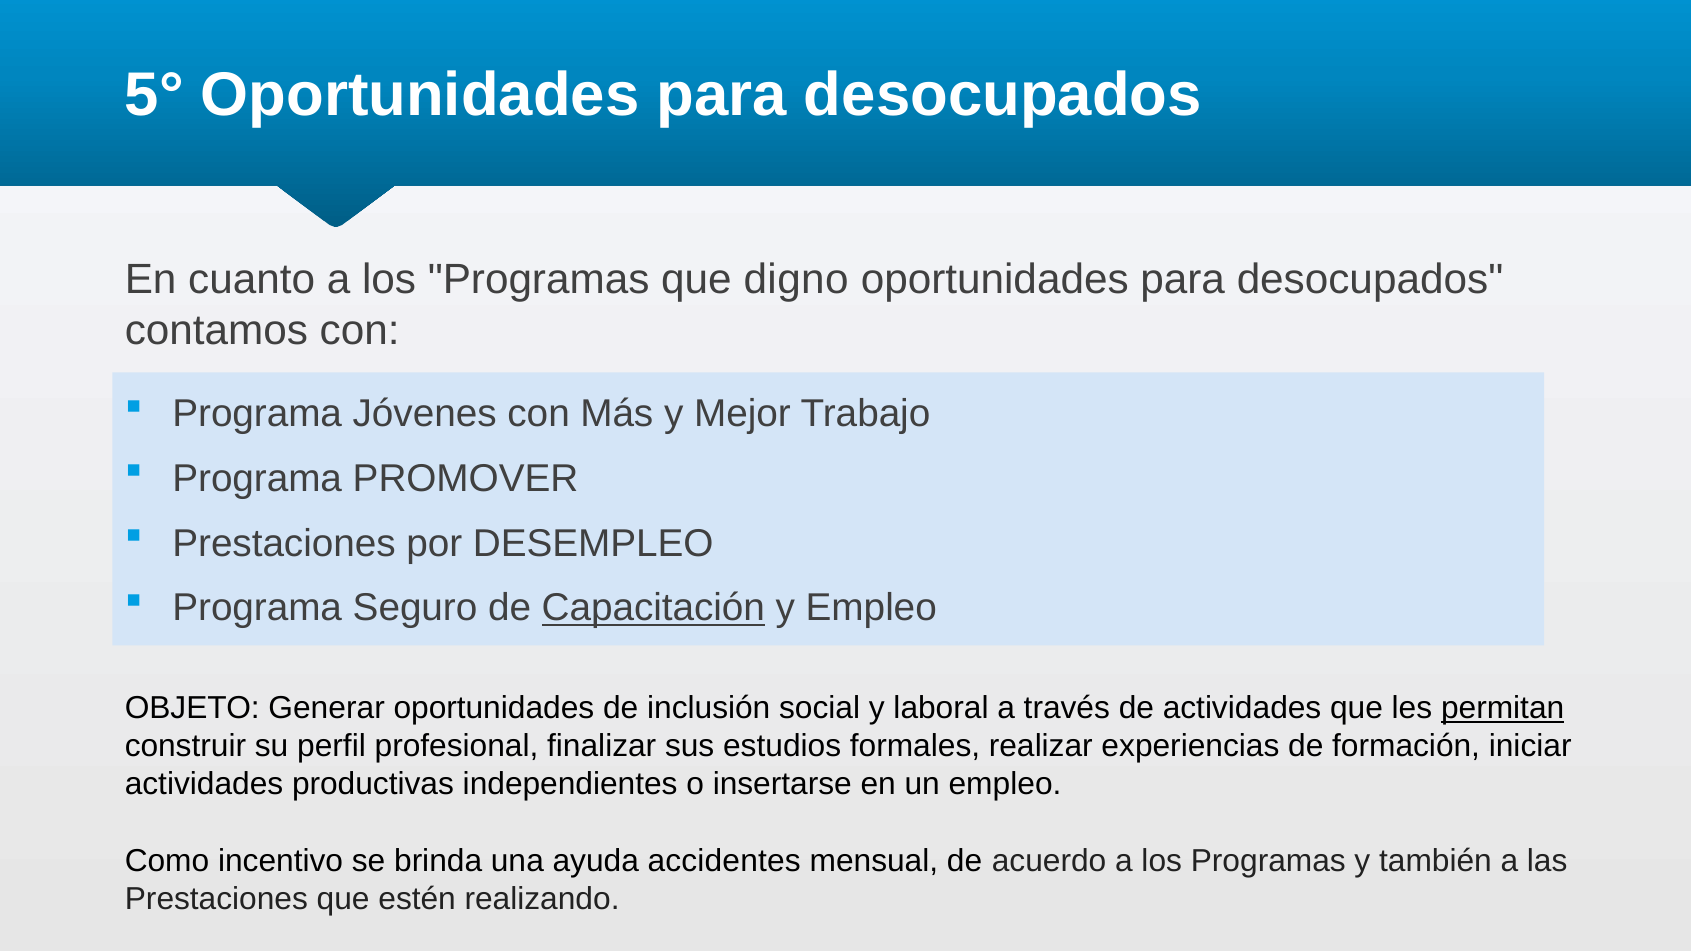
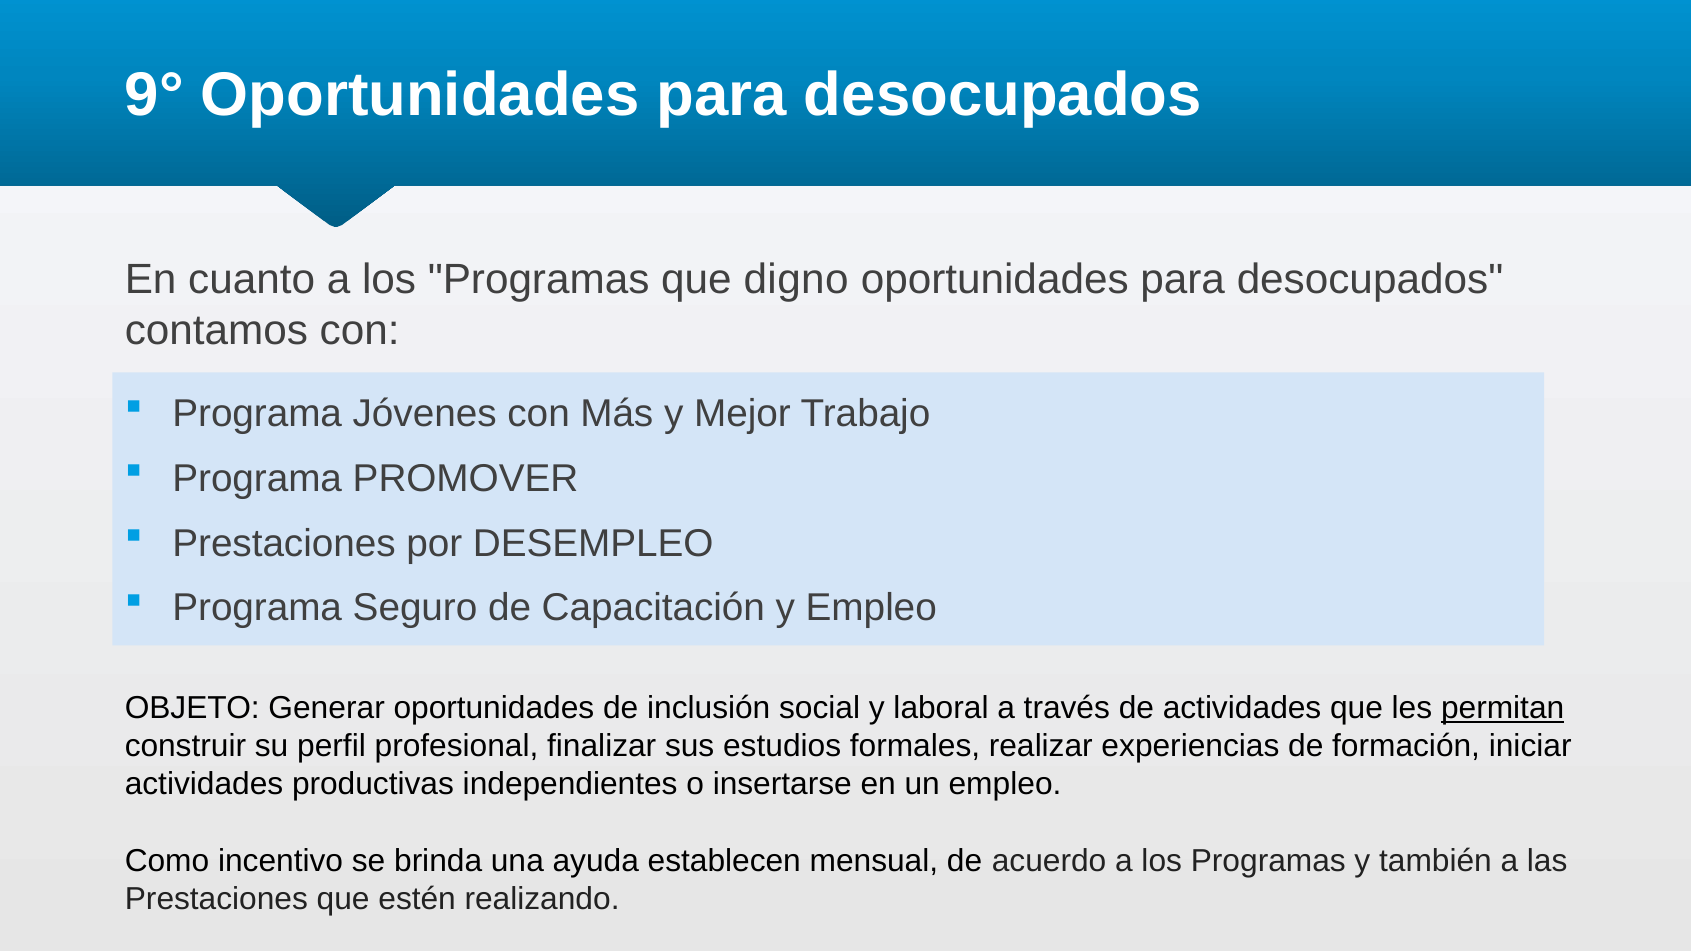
5°: 5° -> 9°
Capacitación underline: present -> none
accidentes: accidentes -> establecen
